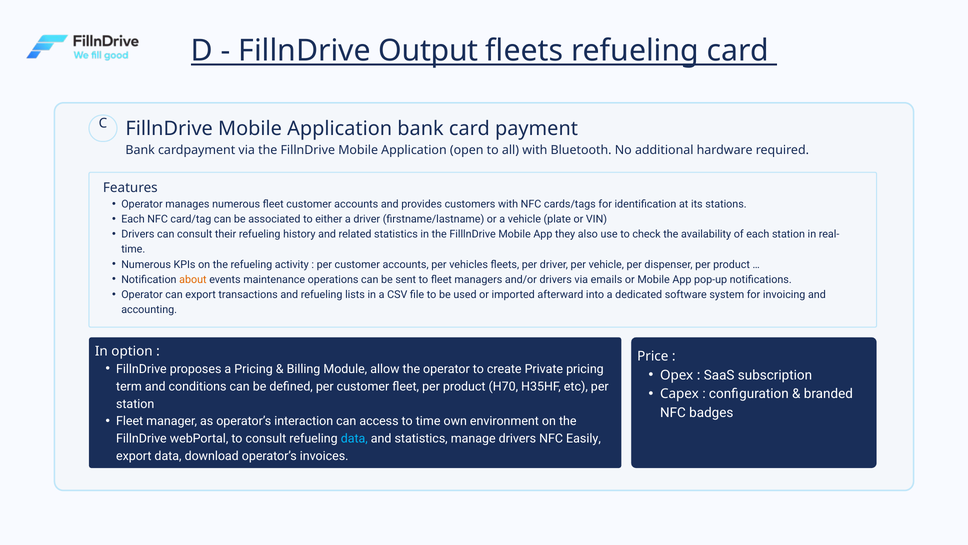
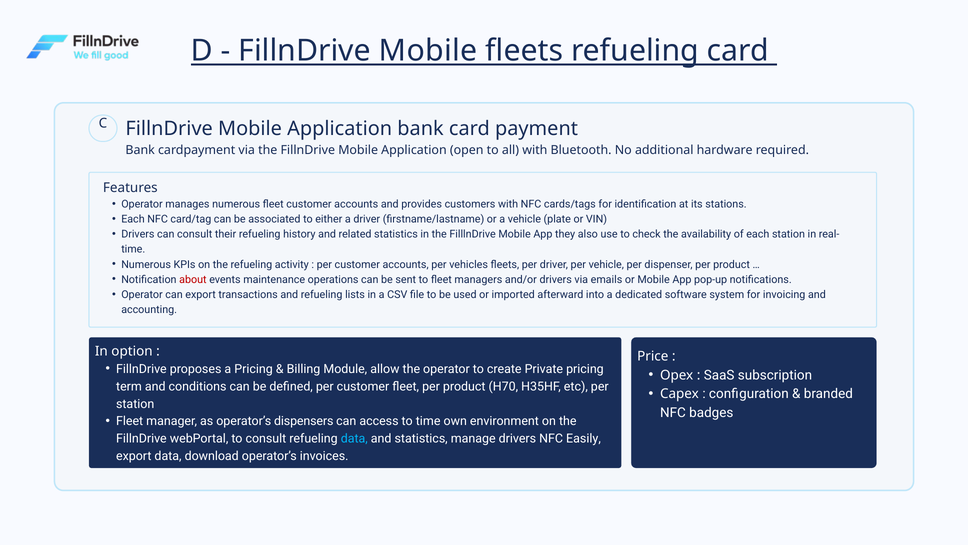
Output at (428, 51): Output -> Mobile
about colour: orange -> red
interaction: interaction -> dispensers
